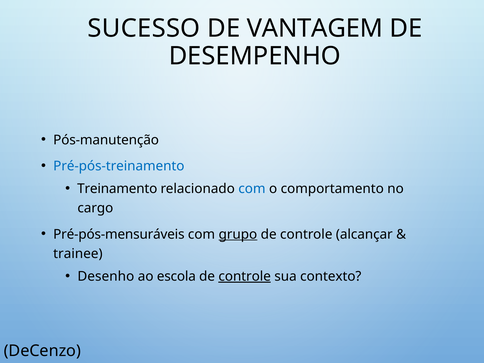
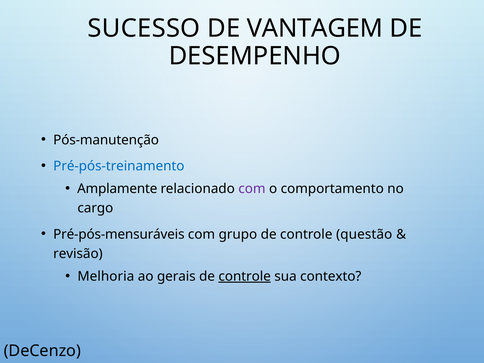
Treinamento: Treinamento -> Amplamente
com at (252, 189) colour: blue -> purple
grupo underline: present -> none
alcançar: alcançar -> questão
trainee: trainee -> revisão
Desenho: Desenho -> Melhoria
escola: escola -> gerais
